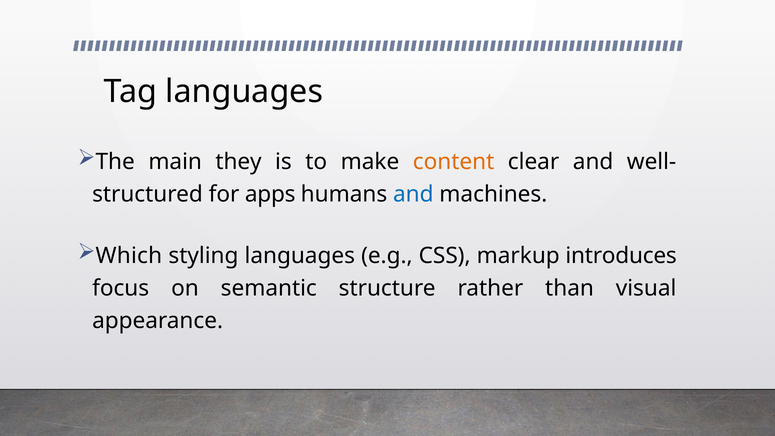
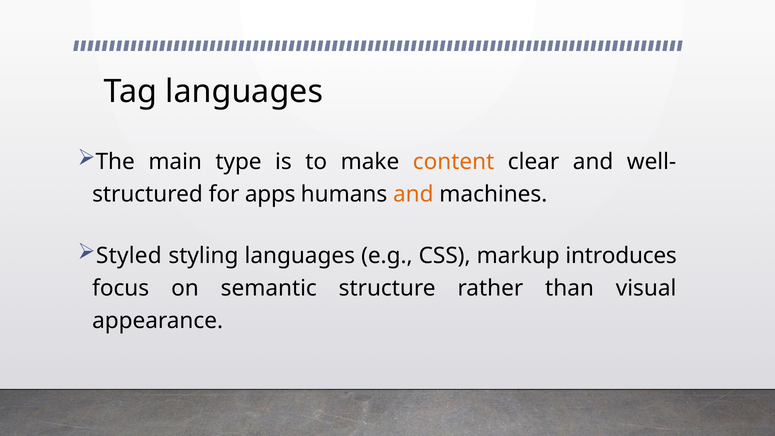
they: they -> type
and at (413, 194) colour: blue -> orange
Which: Which -> Styled
